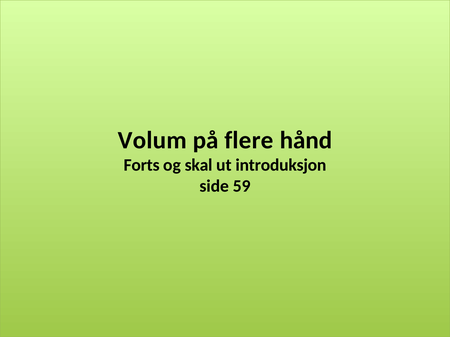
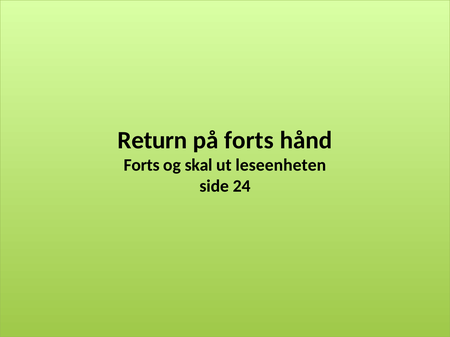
Volum: Volum -> Return
på flere: flere -> forts
introduksjon: introduksjon -> leseenheten
59: 59 -> 24
